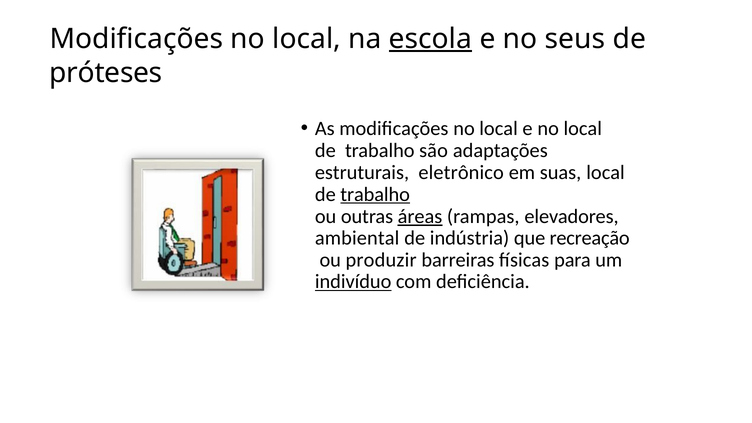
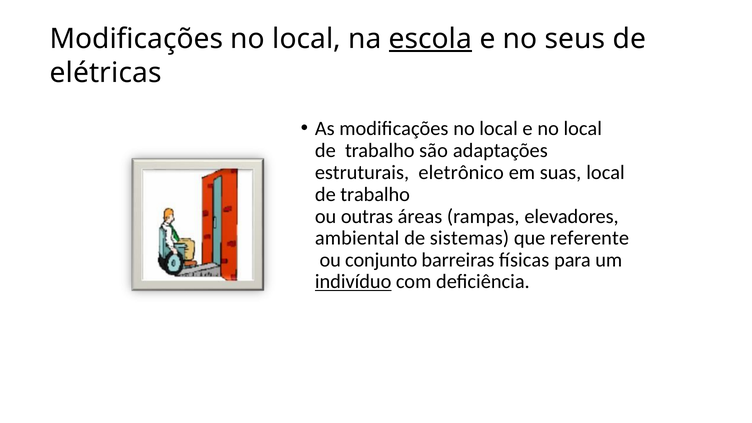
próteses: próteses -> elétricas
trabalho at (375, 194) underline: present -> none
áreas underline: present -> none
indústria: indústria -> sistemas
recreação: recreação -> referente
produzir: produzir -> conjunto
